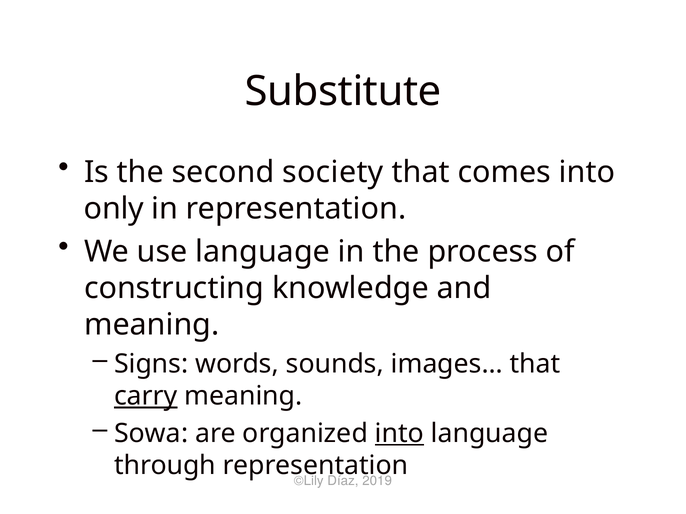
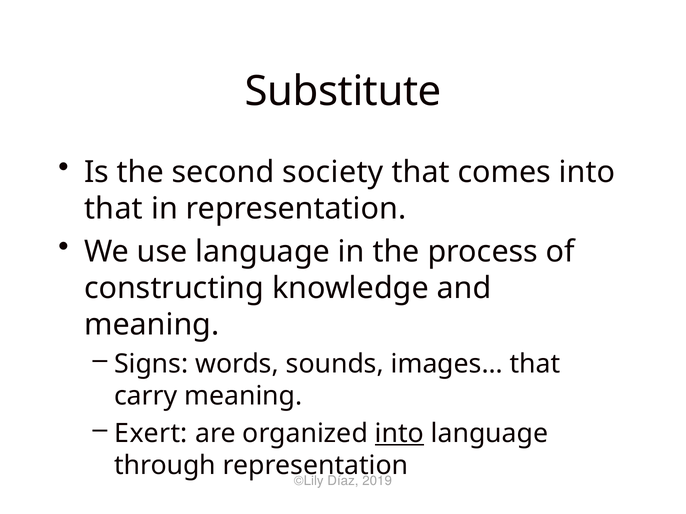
only at (114, 209): only -> that
carry underline: present -> none
Sowa: Sowa -> Exert
